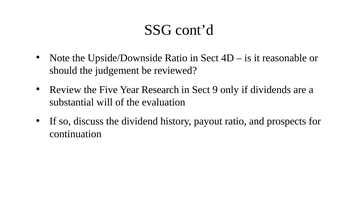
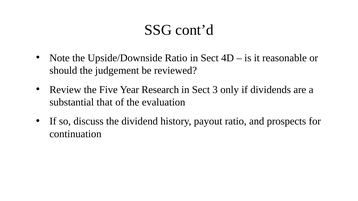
9: 9 -> 3
will: will -> that
